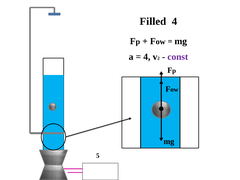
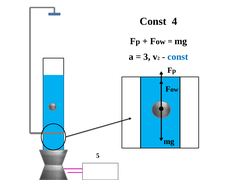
Filled at (153, 21): Filled -> Const
4 at (147, 57): 4 -> 3
const at (178, 57) colour: purple -> blue
